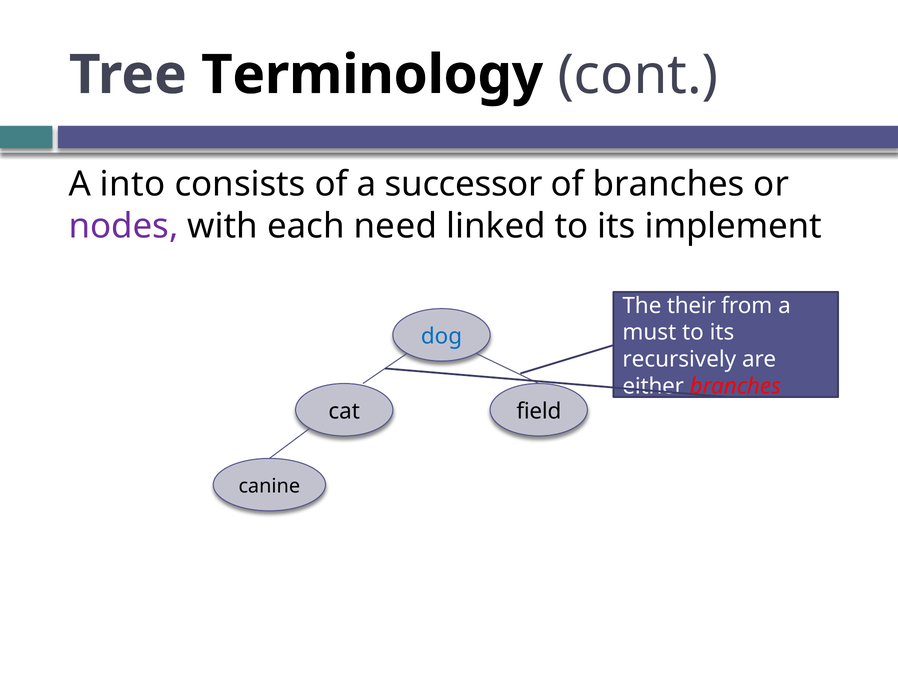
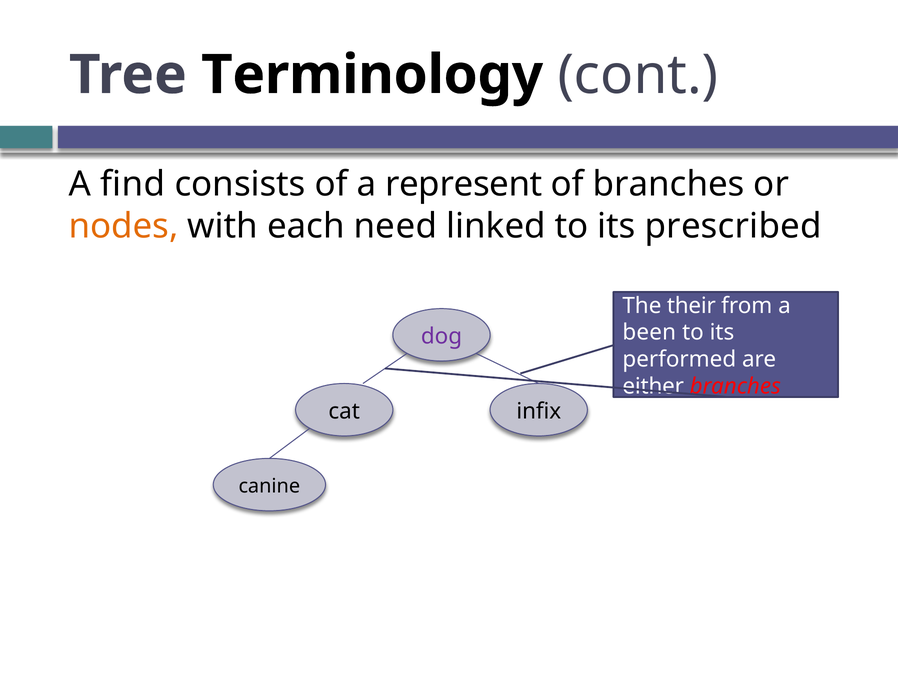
into: into -> find
successor: successor -> represent
nodes colour: purple -> orange
implement: implement -> prescribed
must: must -> been
dog colour: blue -> purple
recursively: recursively -> performed
field: field -> infix
